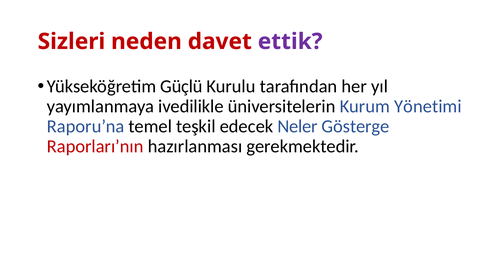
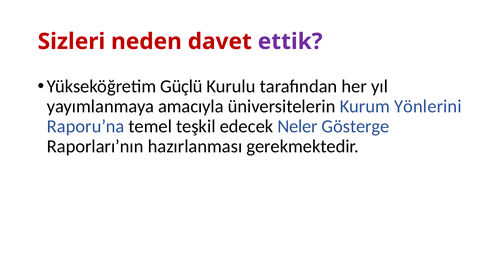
ivedilikle: ivedilikle -> amacıyla
Yönetimi: Yönetimi -> Yönlerini
Raporları’nın colour: red -> black
